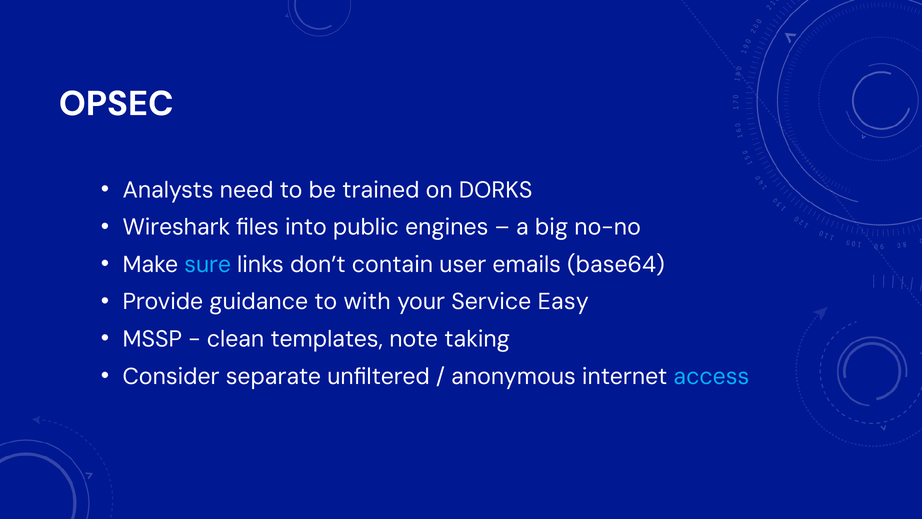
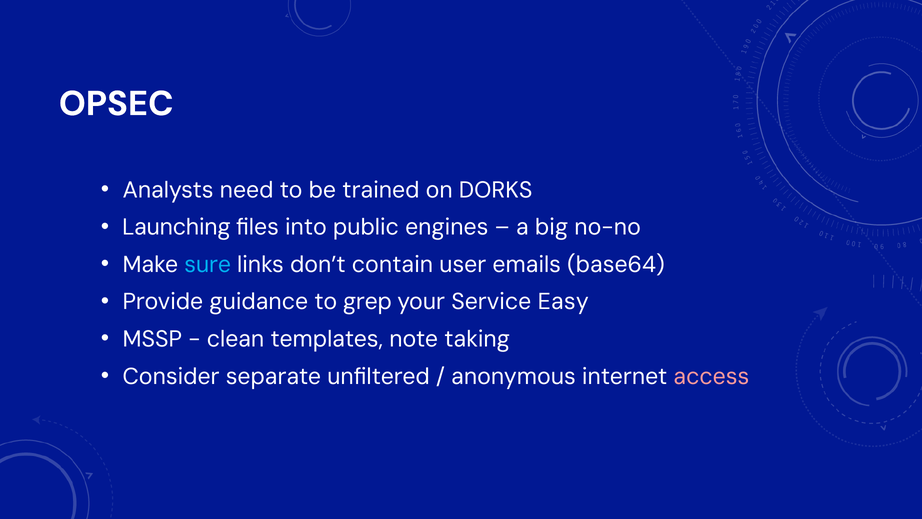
Wireshark: Wireshark -> Launching
with: with -> grep
access colour: light blue -> pink
